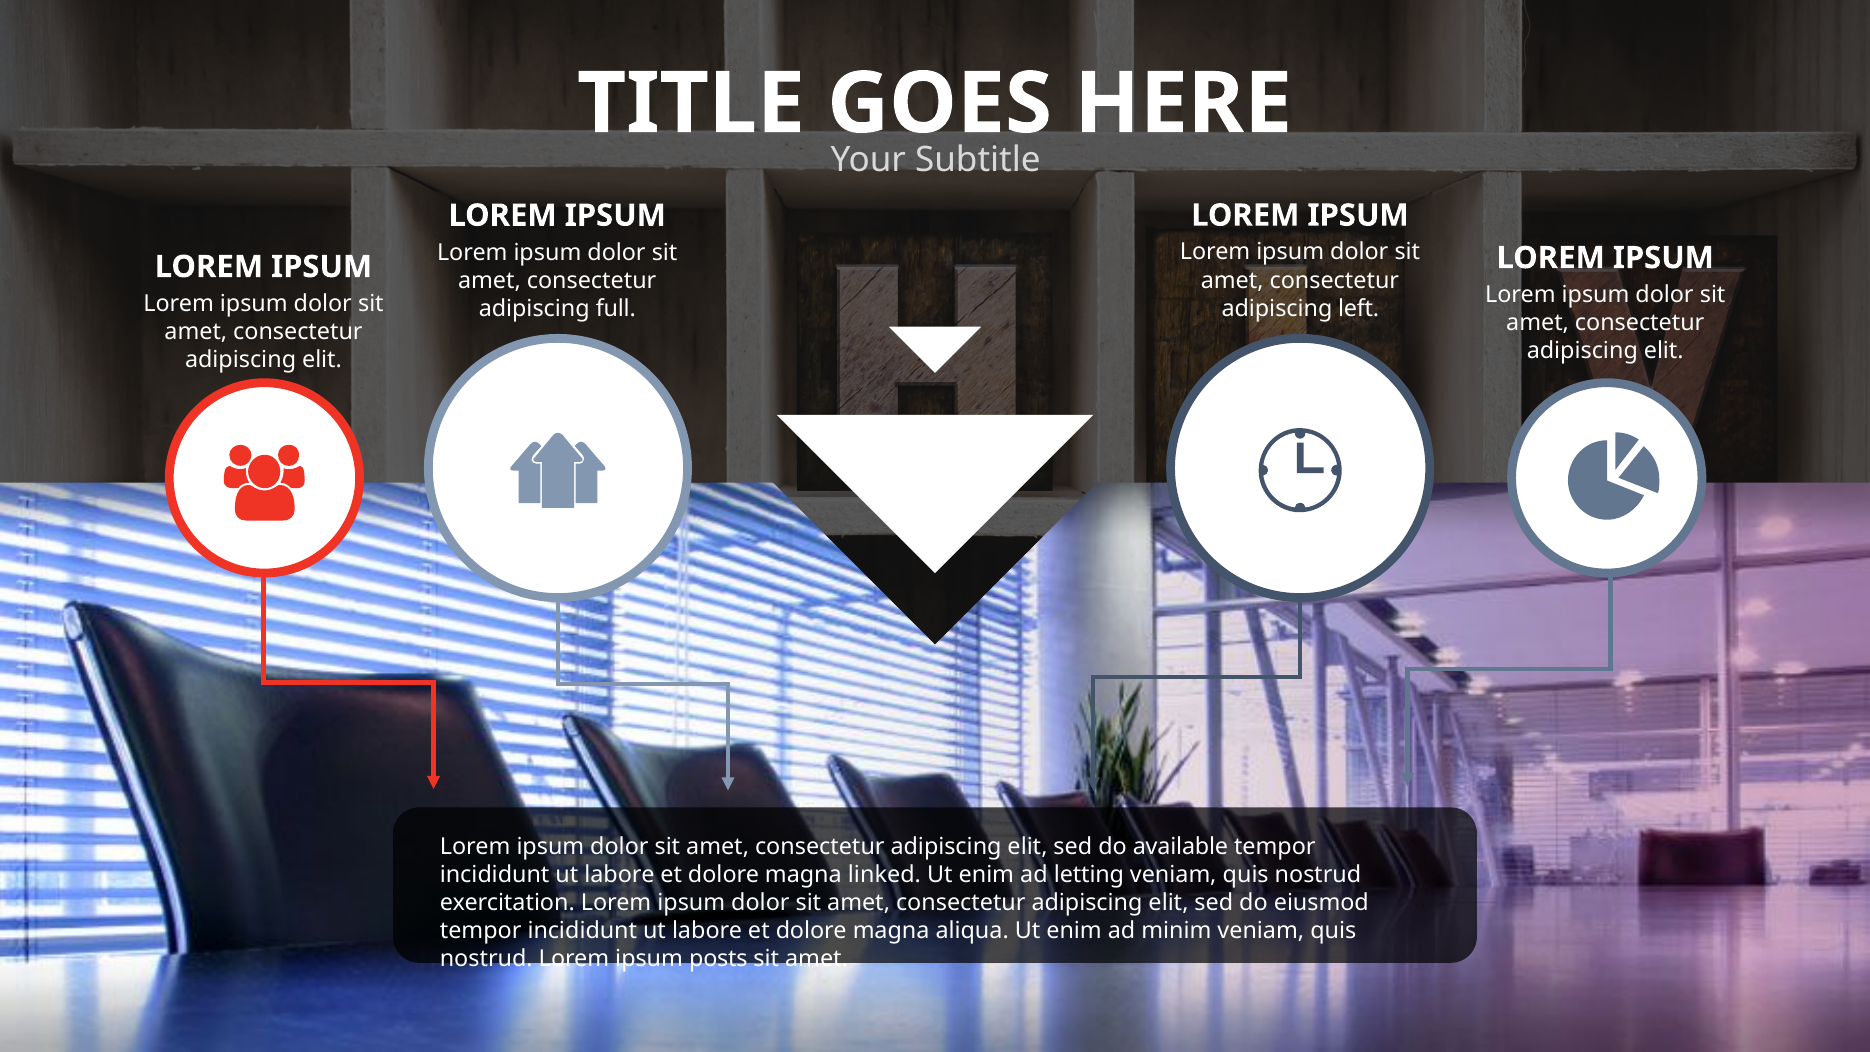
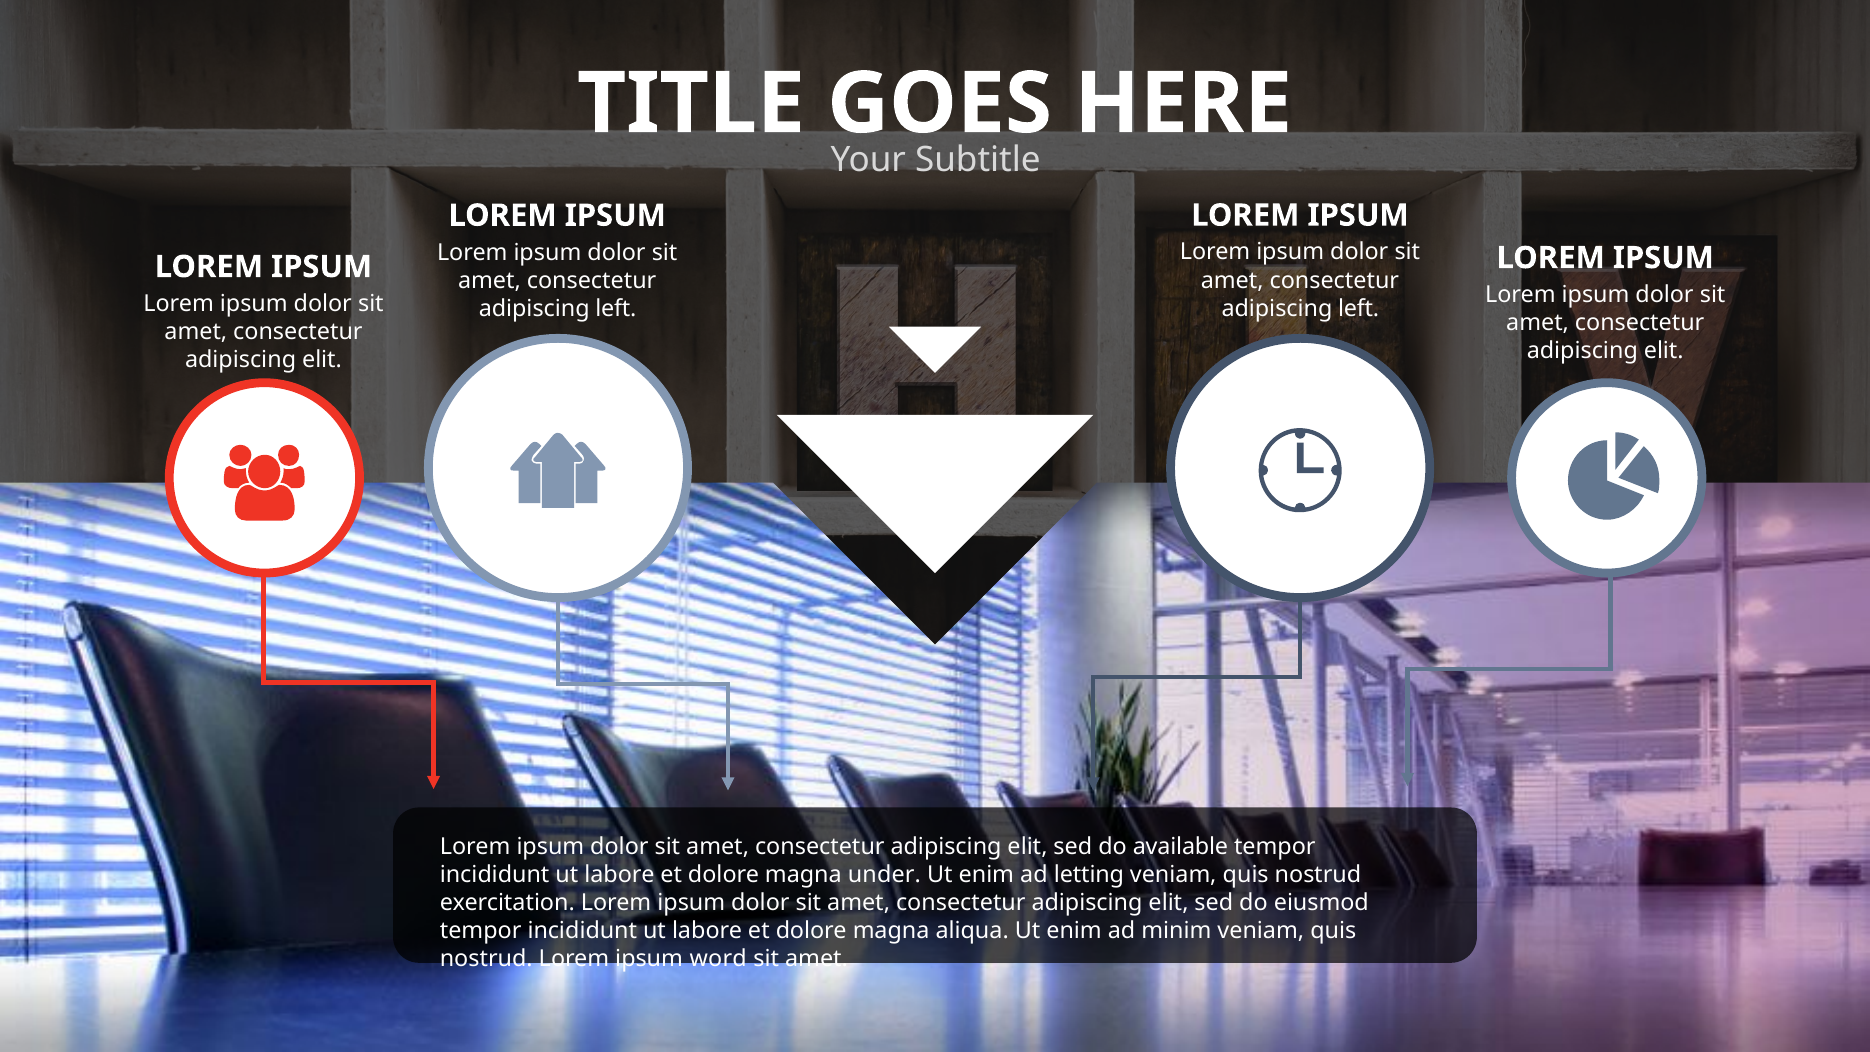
full at (616, 308): full -> left
linked: linked -> under
posts: posts -> word
